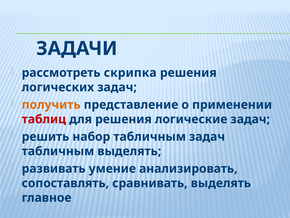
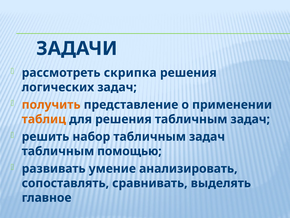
таблиц colour: red -> orange
решения логические: логические -> табличным
табличным выделять: выделять -> помощью
